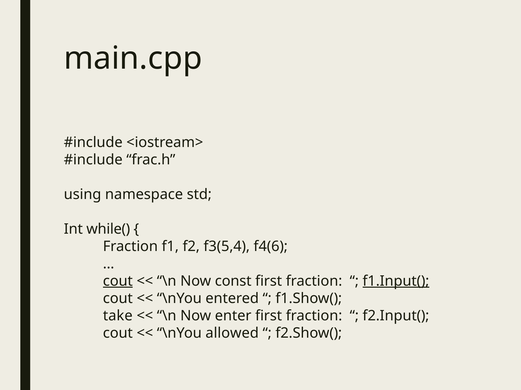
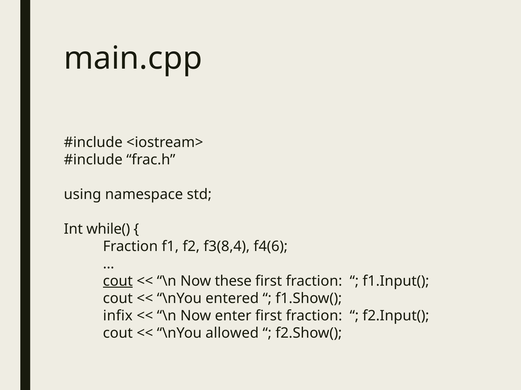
f3(5,4: f3(5,4 -> f3(8,4
const: const -> these
f1.Input( underline: present -> none
take: take -> infix
